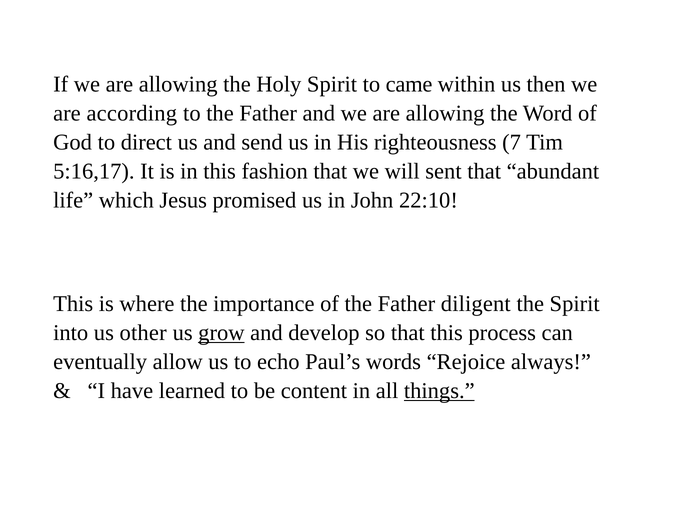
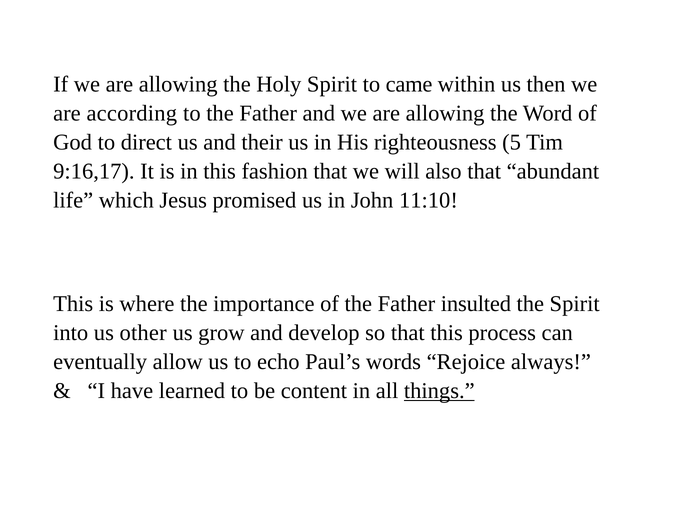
send: send -> their
7: 7 -> 5
5:16,17: 5:16,17 -> 9:16,17
sent: sent -> also
22:10: 22:10 -> 11:10
diligent: diligent -> insulted
grow underline: present -> none
